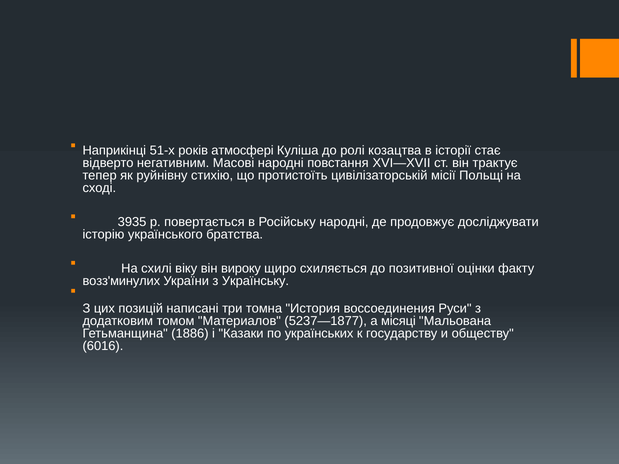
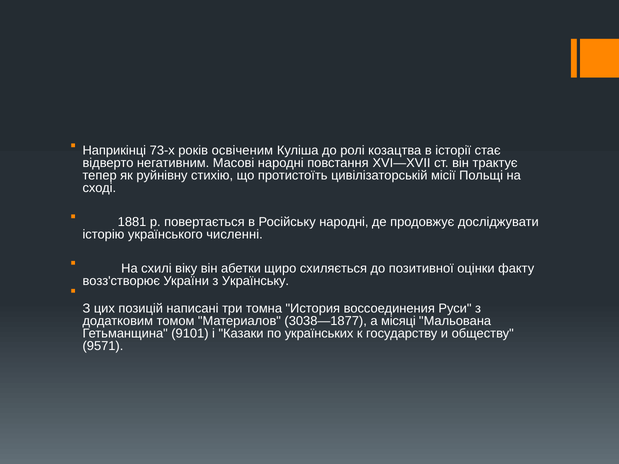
51-х: 51-х -> 73-х
атмосфері: атмосфері -> освіченим
3935: 3935 -> 1881
братства: братства -> численні
вироку: вироку -> абетки
возз'минулих: возз'минулих -> возз'створює
5237—1877: 5237—1877 -> 3038—1877
1886: 1886 -> 9101
6016: 6016 -> 9571
